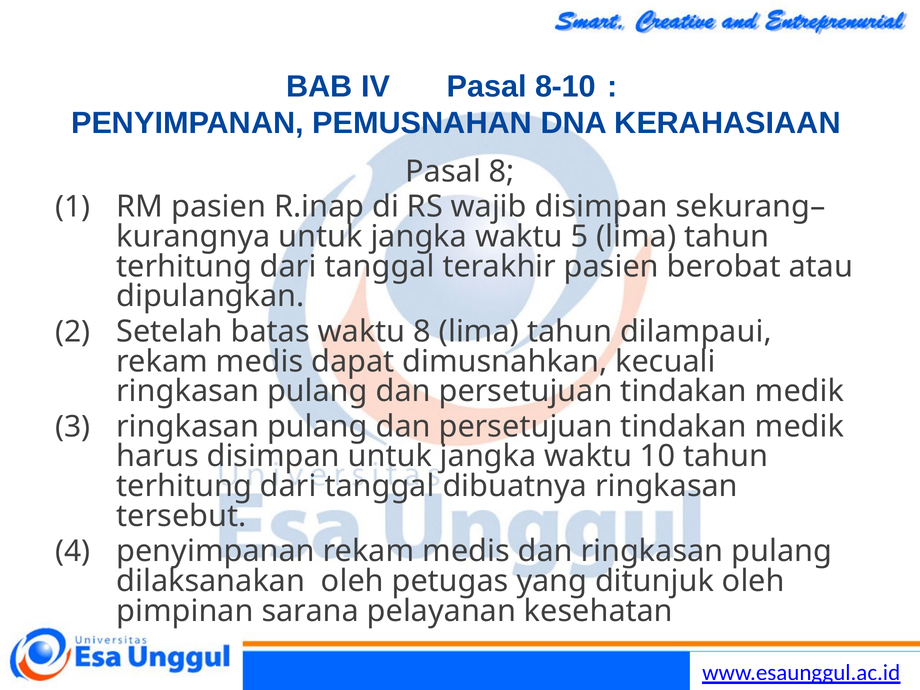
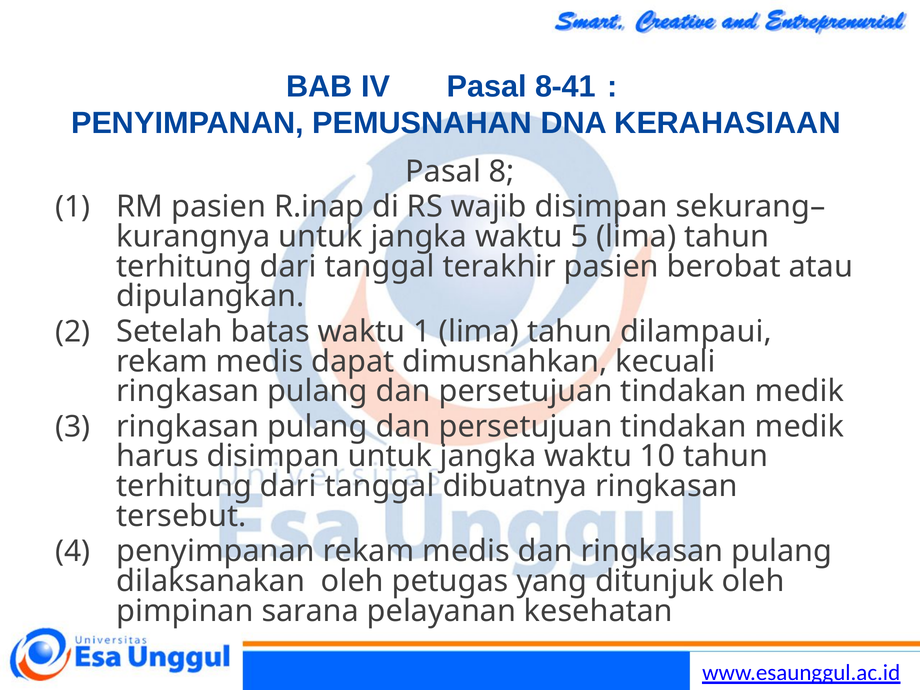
8-10: 8-10 -> 8-41
waktu 8: 8 -> 1
